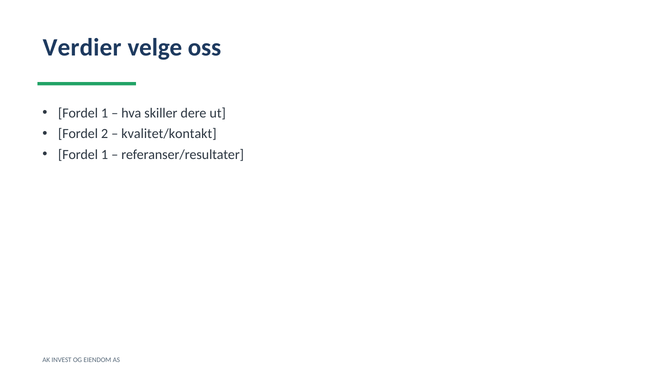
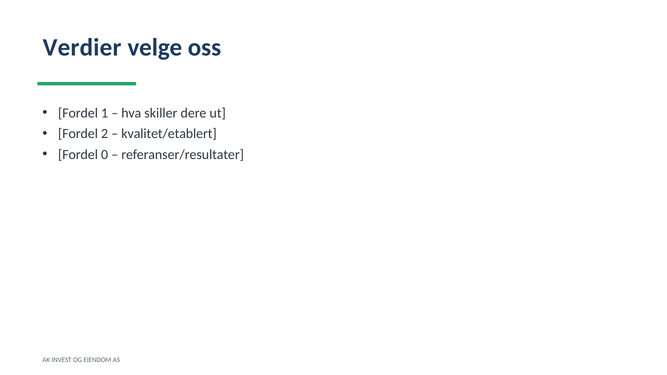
kvalitet/kontakt: kvalitet/kontakt -> kvalitet/etablert
1 at (105, 155): 1 -> 0
